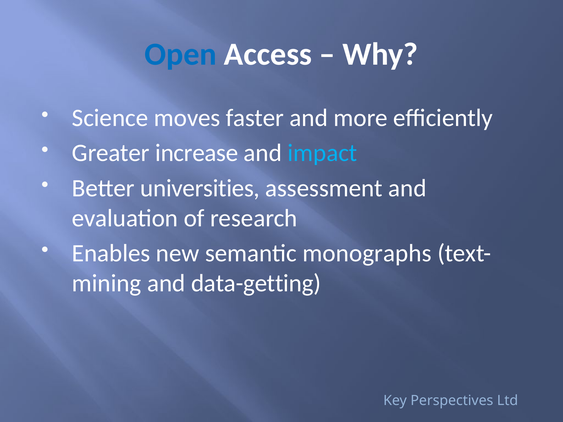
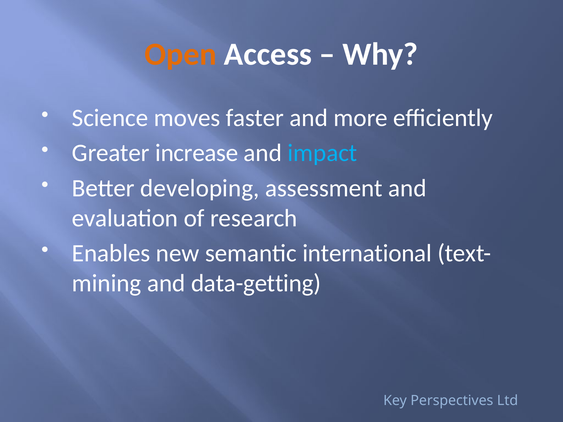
Open colour: blue -> orange
universities: universities -> developing
monographs: monographs -> international
